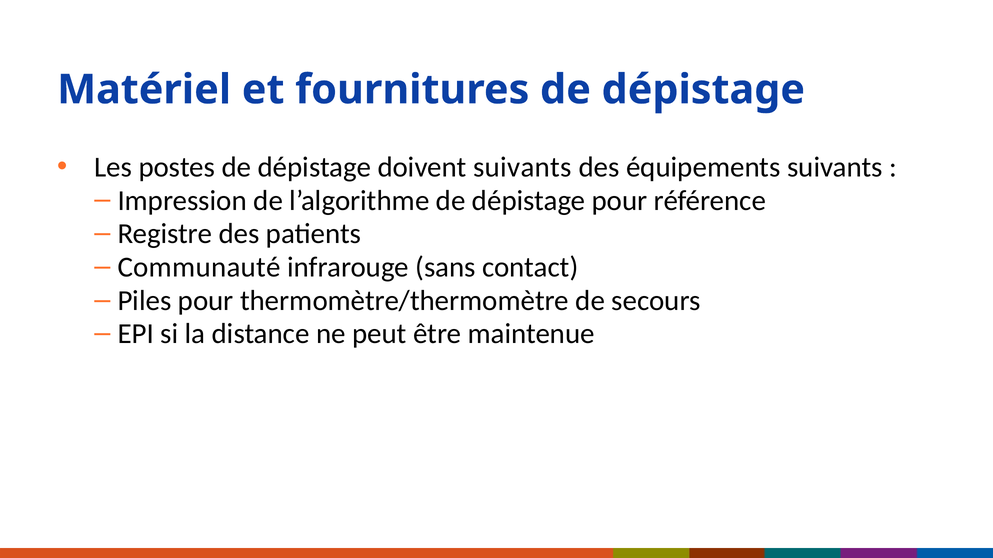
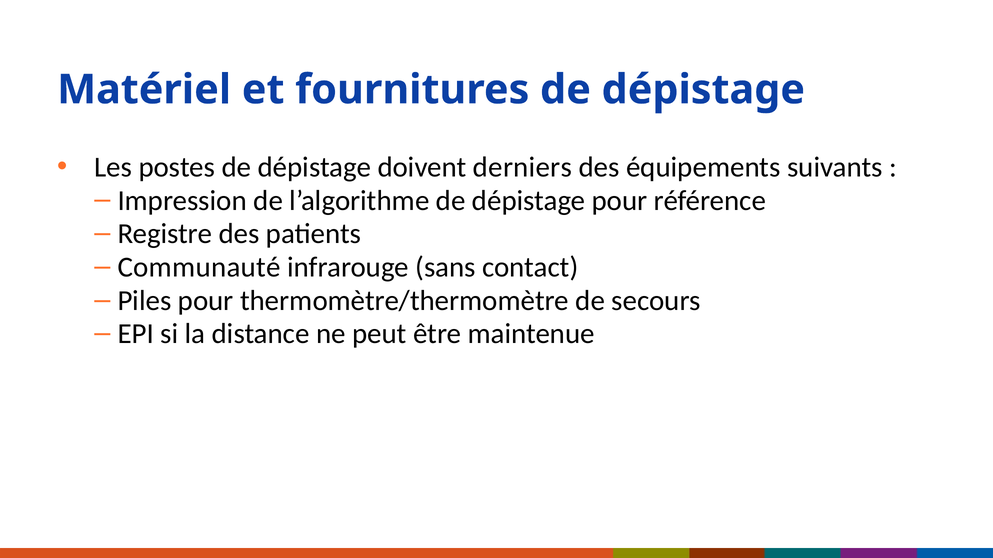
doivent suivants: suivants -> derniers
